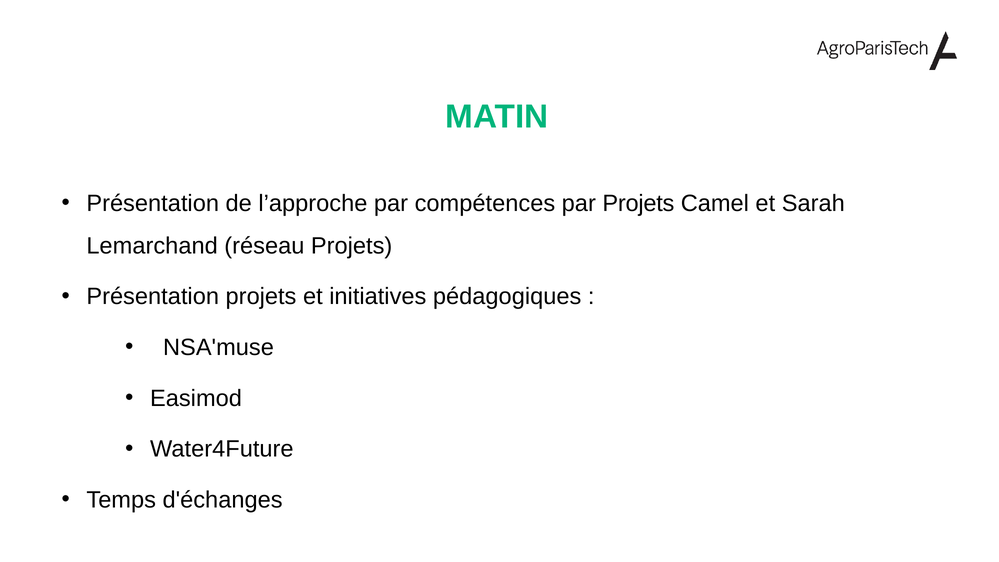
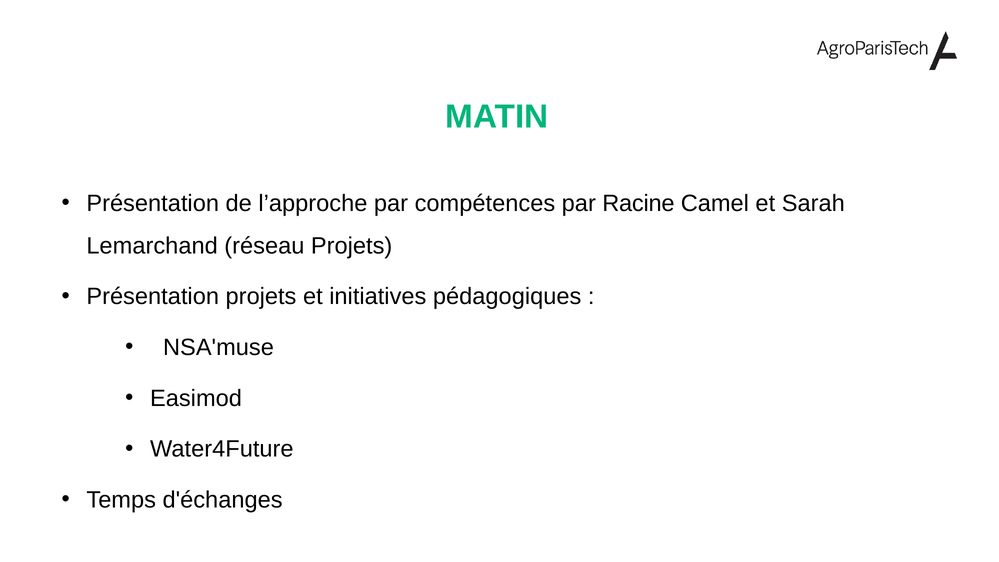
par Projets: Projets -> Racine
